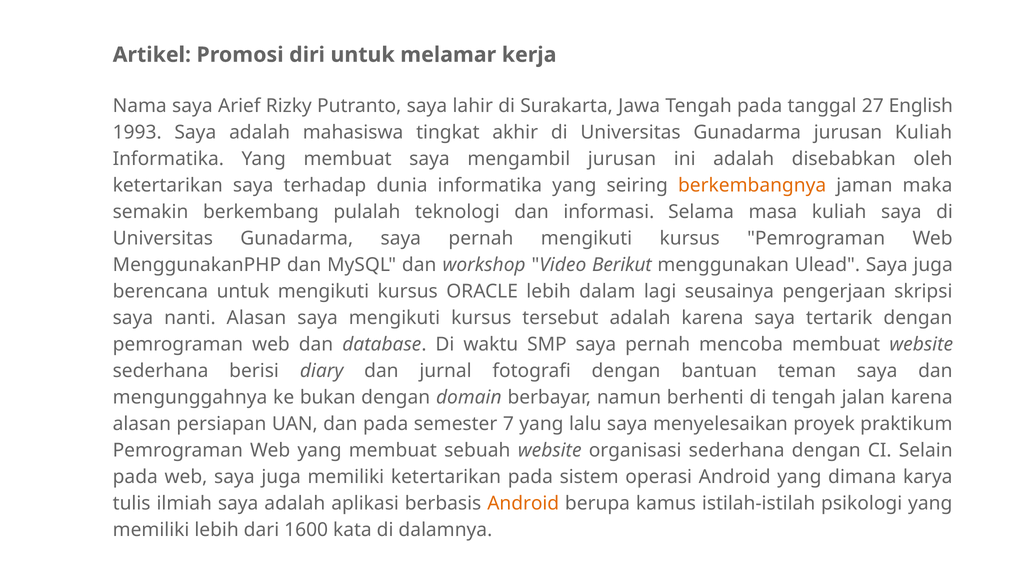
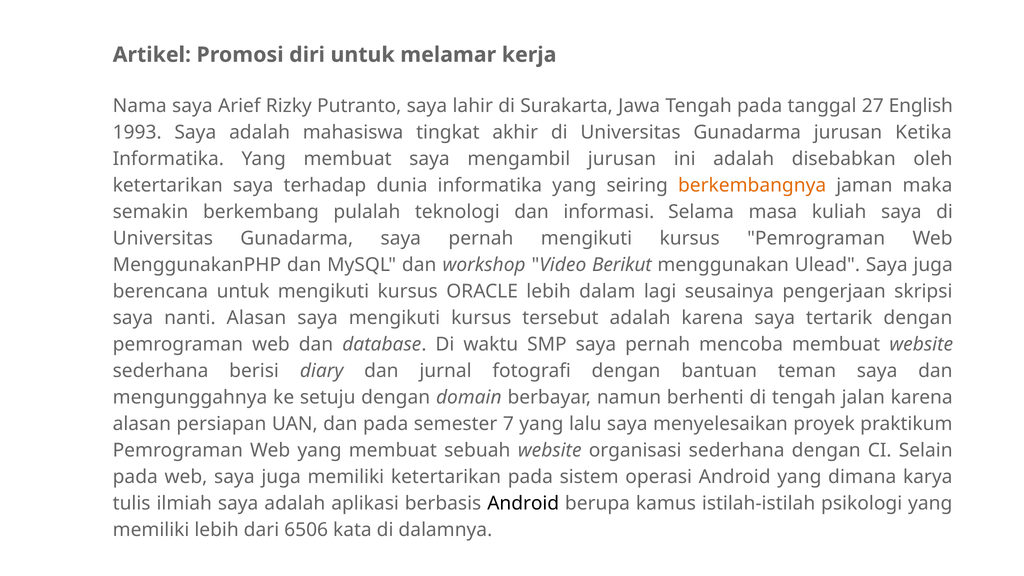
jurusan Kuliah: Kuliah -> Ketika
bukan: bukan -> setuju
Android at (523, 503) colour: orange -> black
1600: 1600 -> 6506
